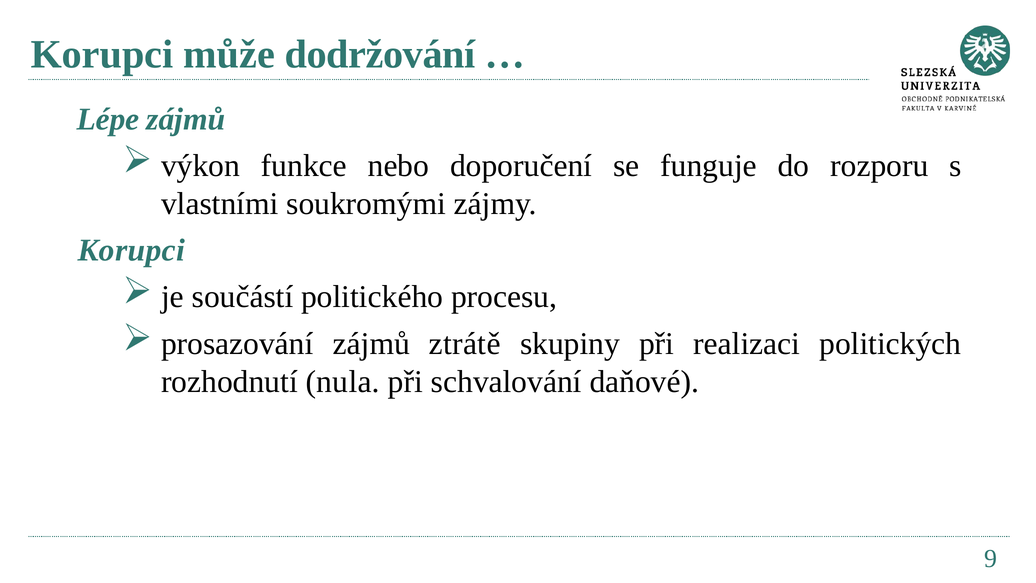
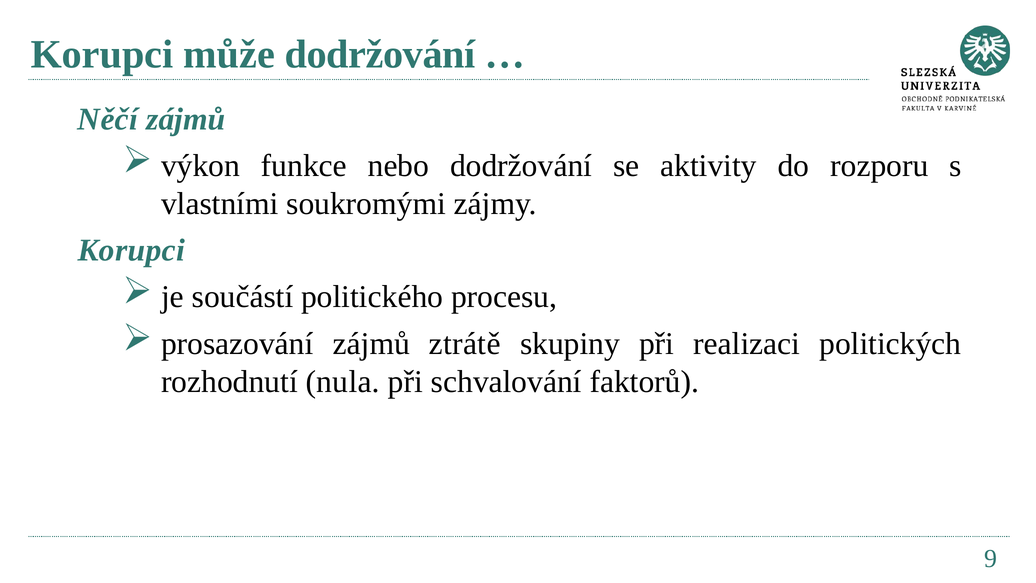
Lépe: Lépe -> Něčí
nebo doporučení: doporučení -> dodržování
funguje: funguje -> aktivity
daňové: daňové -> faktorů
